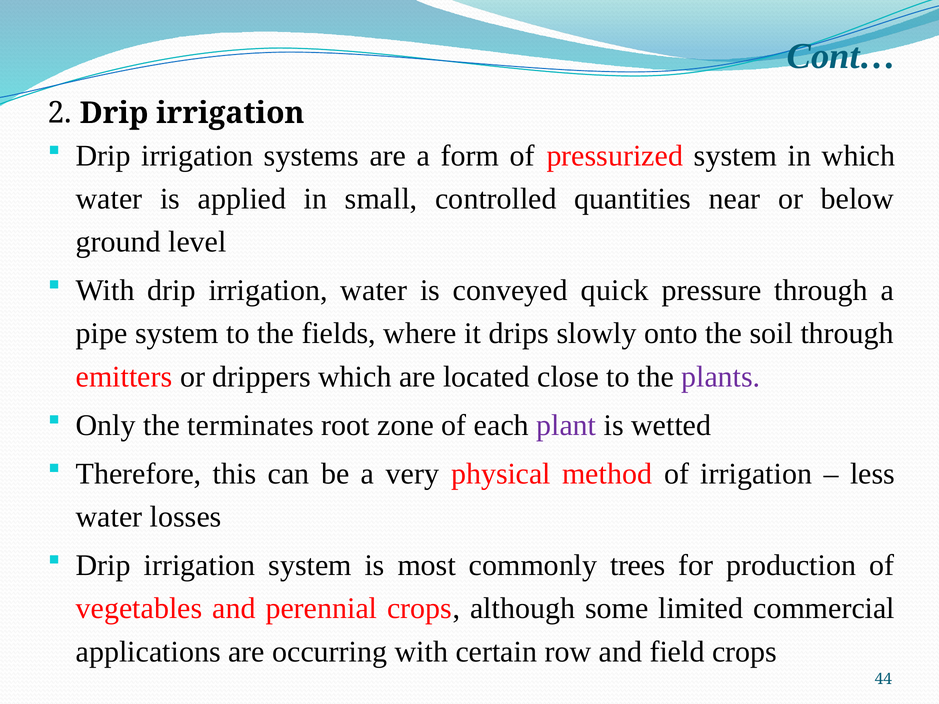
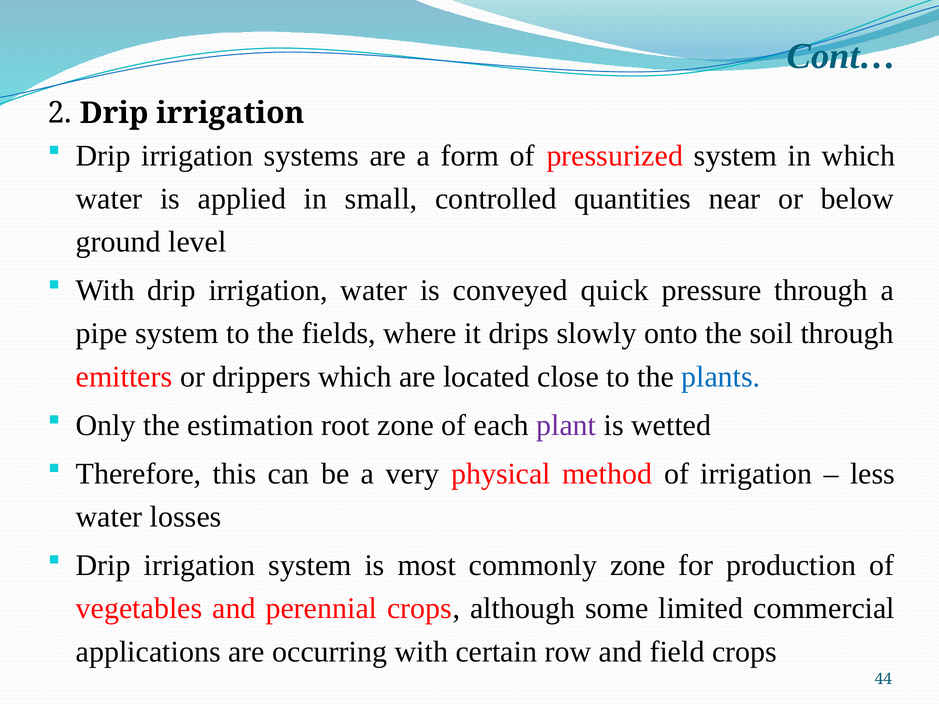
plants colour: purple -> blue
terminates: terminates -> estimation
commonly trees: trees -> zone
